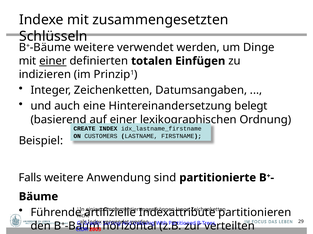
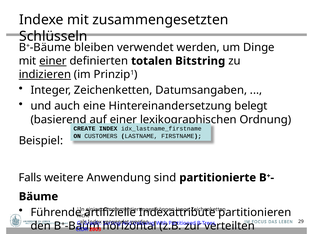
B+-Bäume weitere: weitere -> bleiben
Einfügen: Einfügen -> Bitstring
indizieren underline: none -> present
